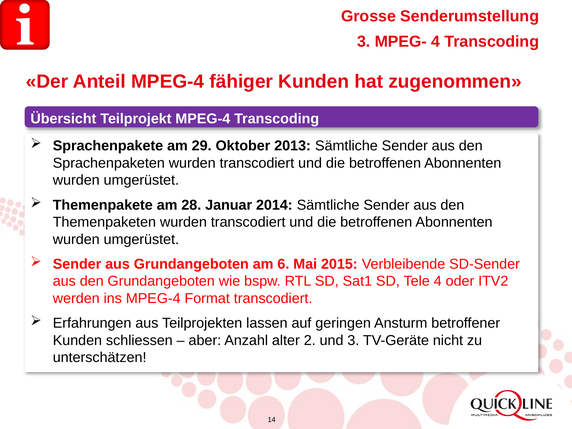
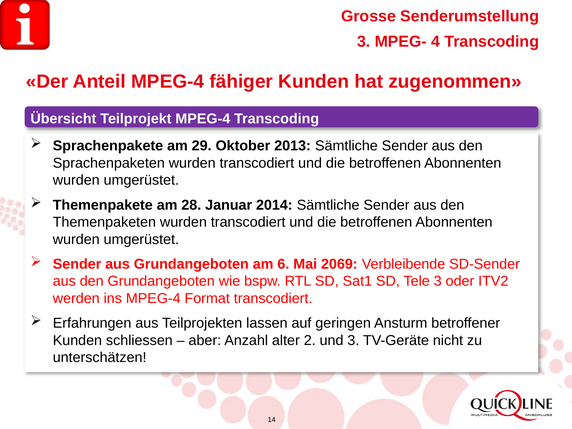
2015: 2015 -> 2069
Tele 4: 4 -> 3
